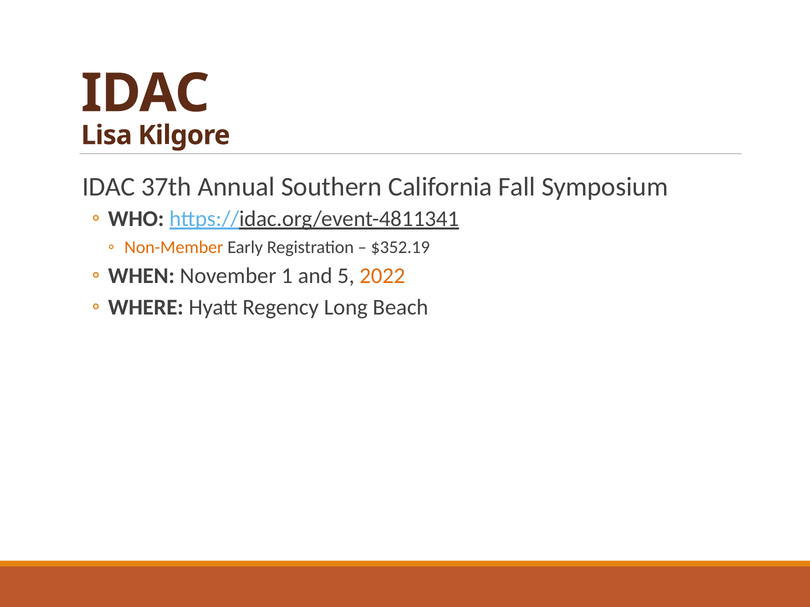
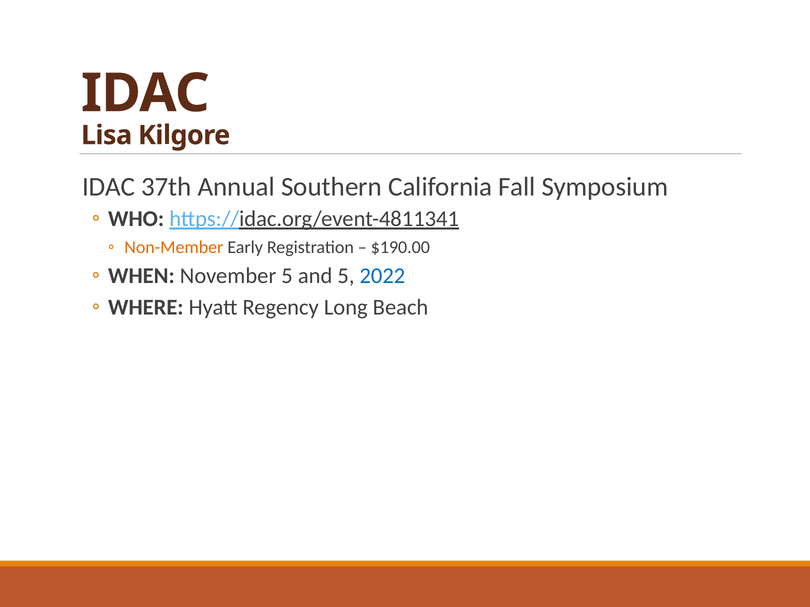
$352.19: $352.19 -> $190.00
November 1: 1 -> 5
2022 colour: orange -> blue
